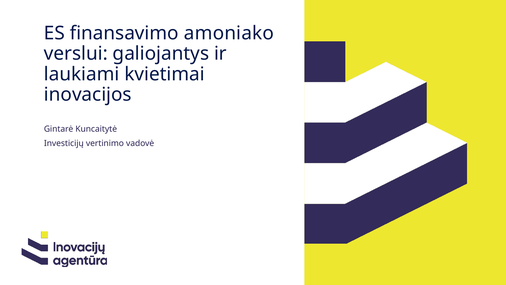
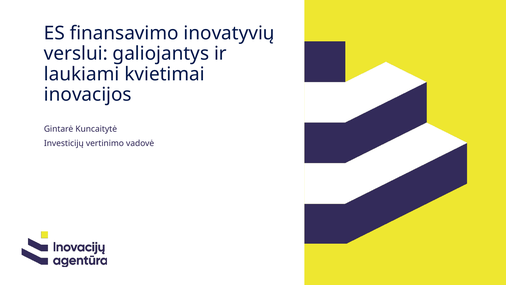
amoniako: amoniako -> inovatyvių
